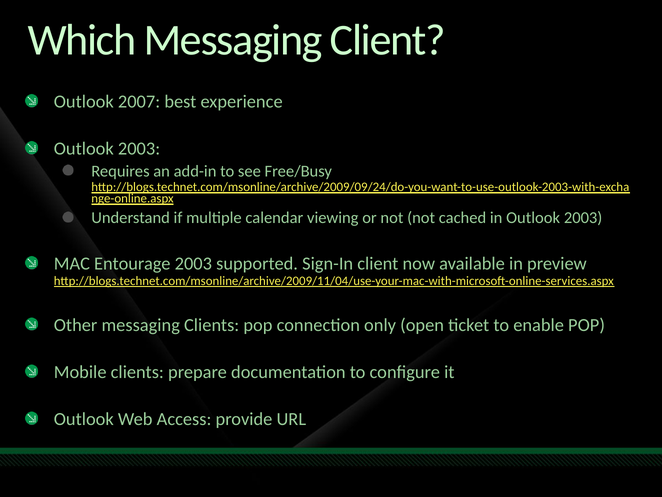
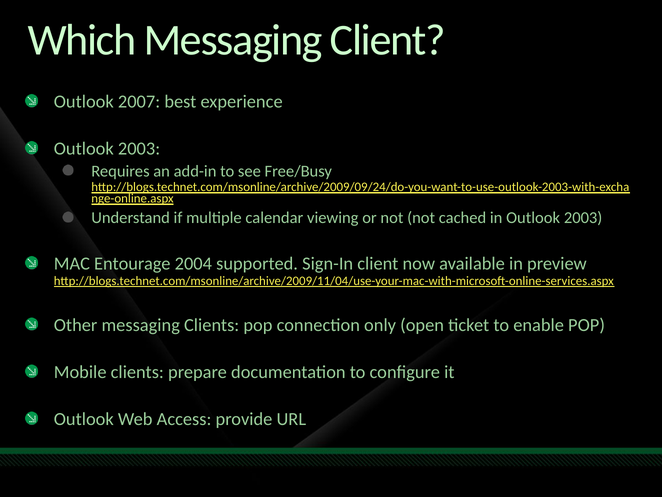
Entourage 2003: 2003 -> 2004
